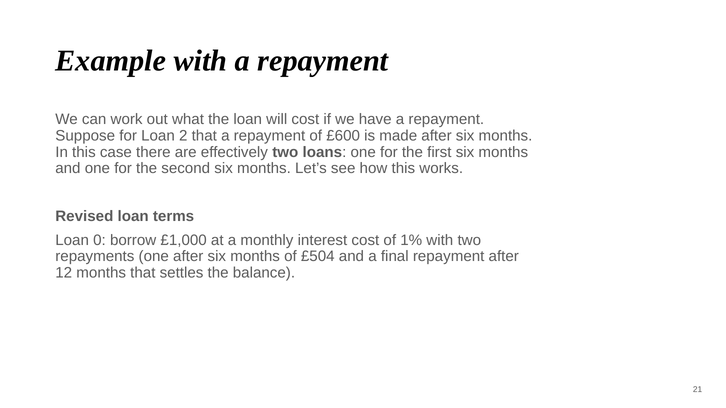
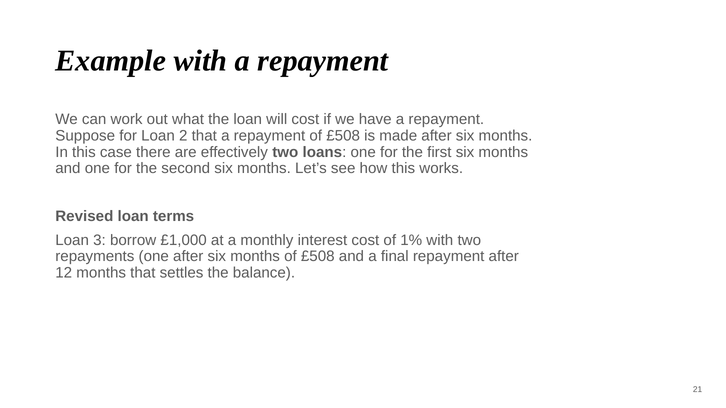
repayment of £600: £600 -> £508
0: 0 -> 3
months of £504: £504 -> £508
